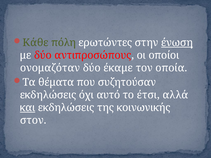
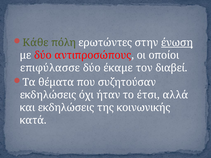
ονομαζόταν: ονομαζόταν -> επιφύλασσε
οποία: οποία -> διαβεί
αυτό: αυτό -> ήταν
και underline: present -> none
στον: στον -> κατά
